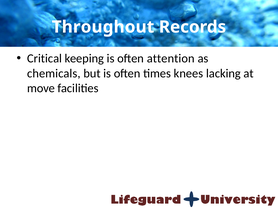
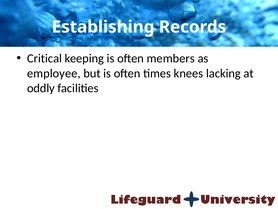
Throughout: Throughout -> Establishing
attention: attention -> members
chemicals: chemicals -> employee
move: move -> oddly
